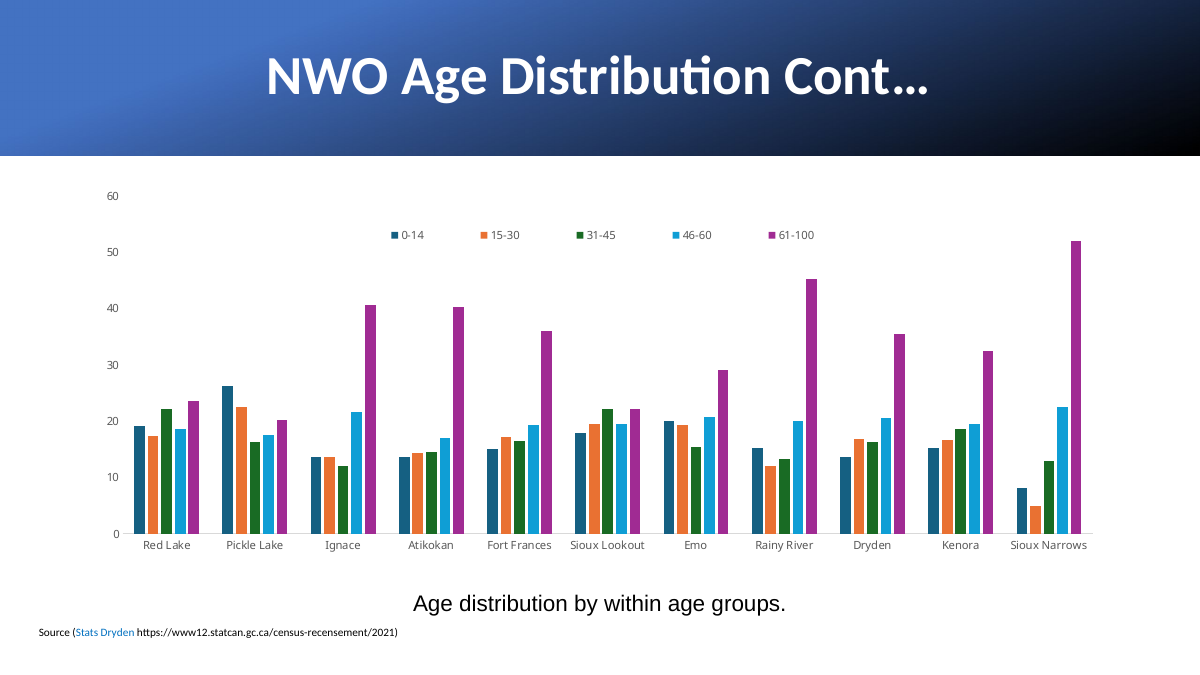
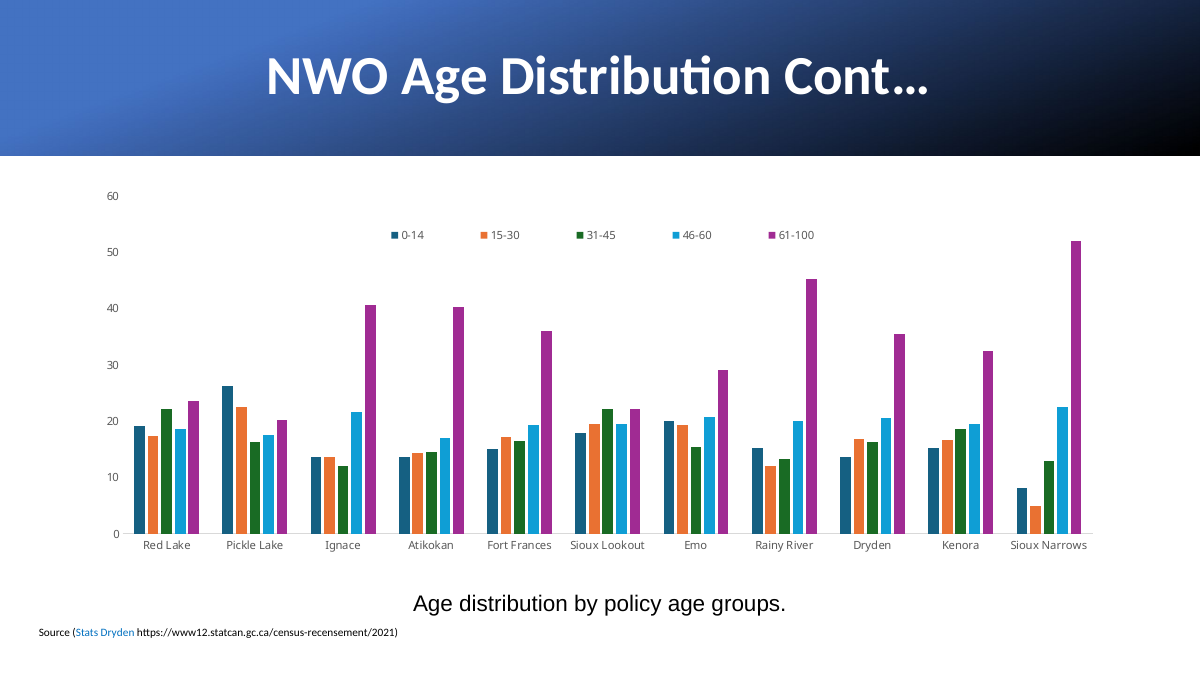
within: within -> policy
